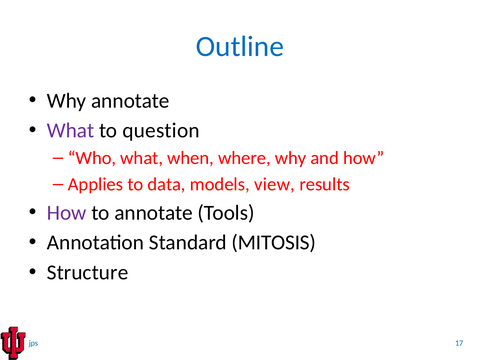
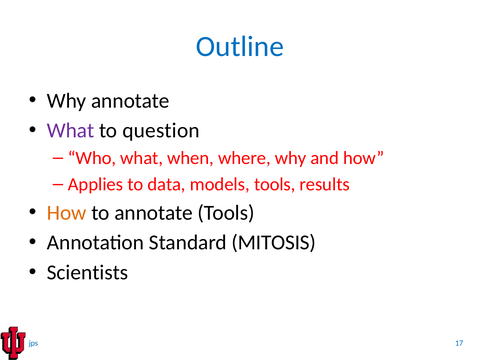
models view: view -> tools
How at (67, 213) colour: purple -> orange
Structure: Structure -> Scientists
